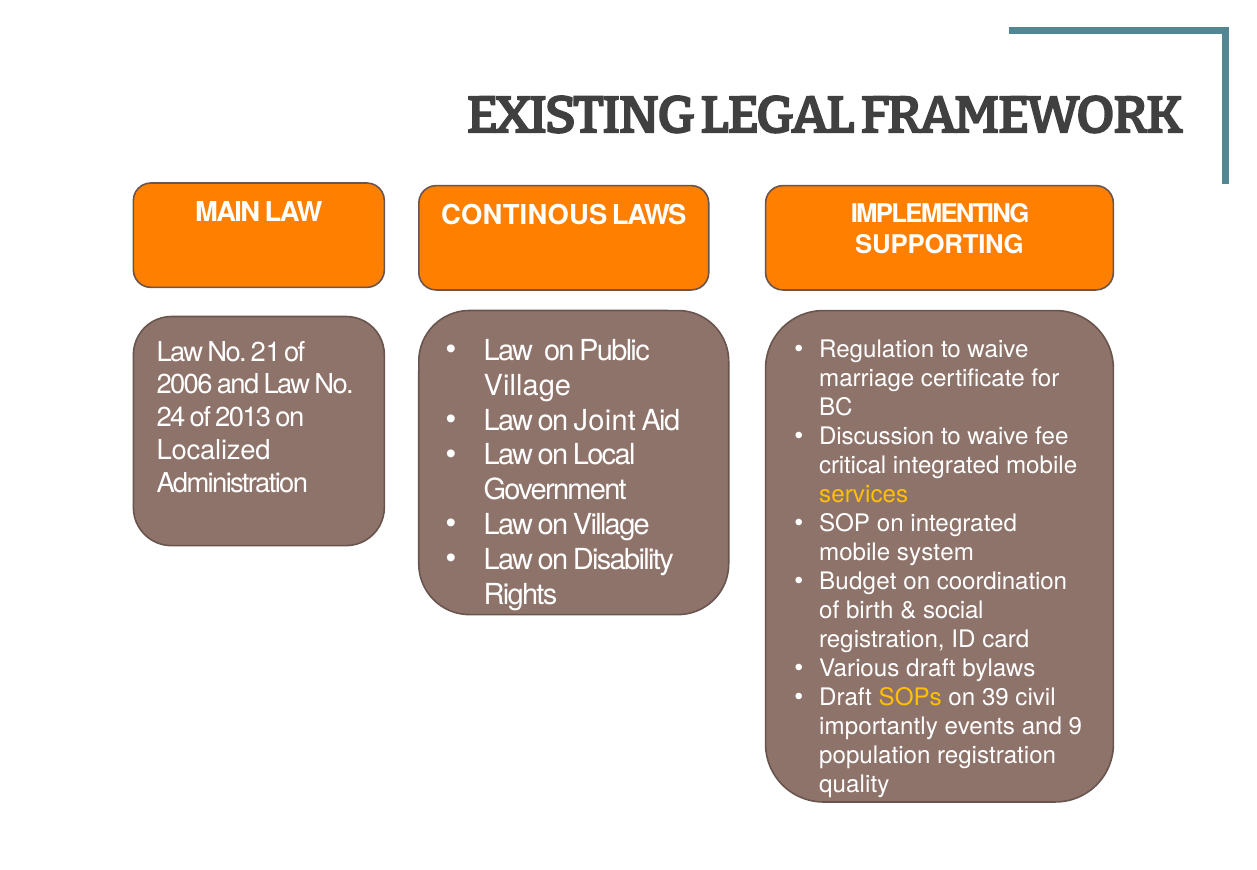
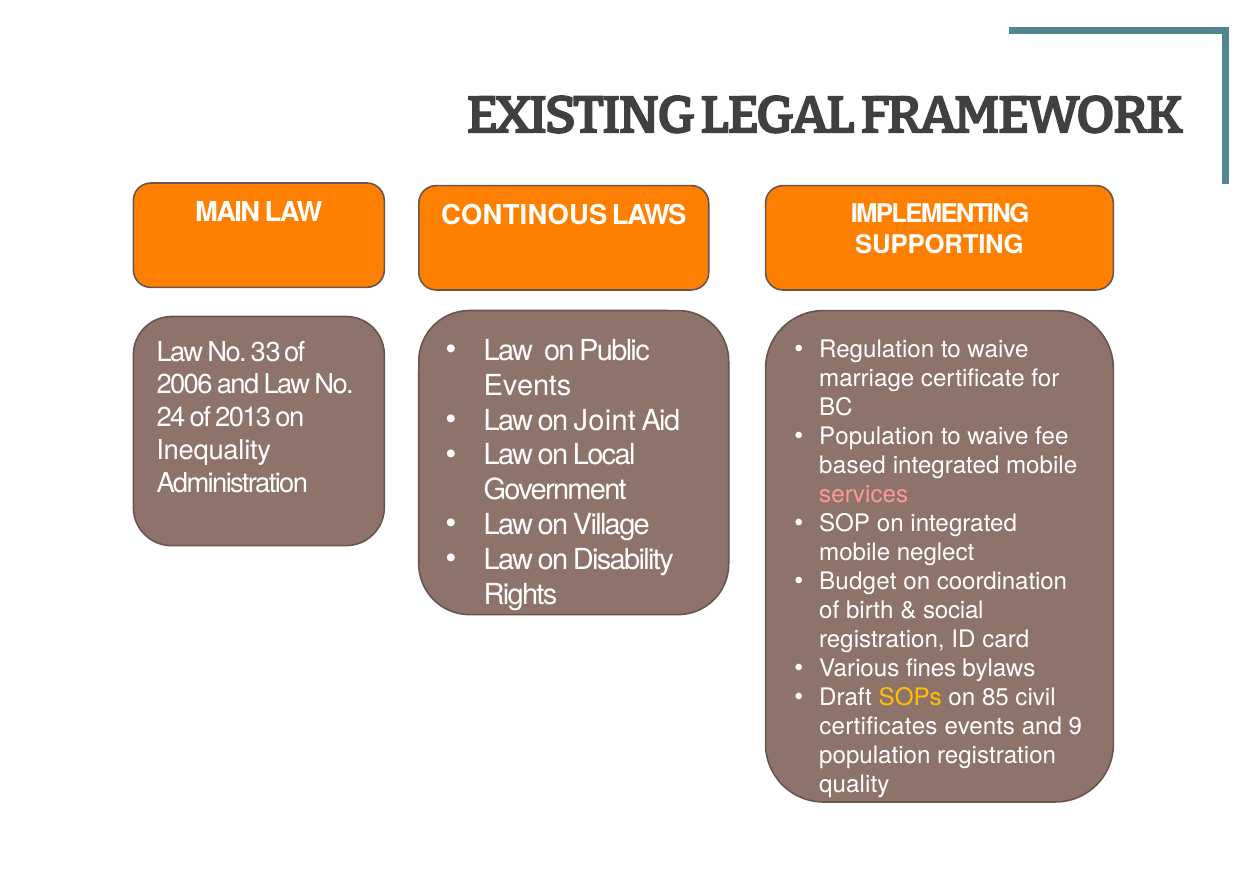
21: 21 -> 33
Village at (527, 386): Village -> Events
Discussion at (877, 437): Discussion -> Population
Localized: Localized -> Inequality
critical: critical -> based
services colour: yellow -> pink
system: system -> neglect
Various draft: draft -> fines
39: 39 -> 85
importantly: importantly -> certificates
